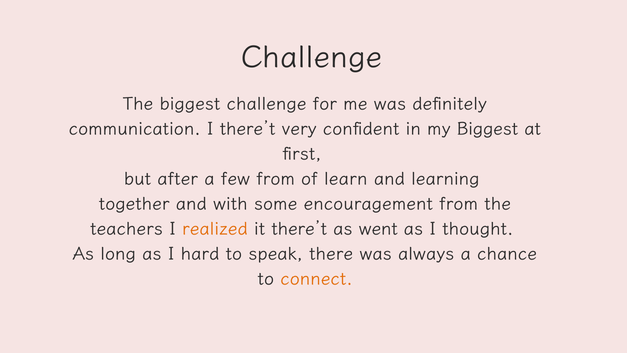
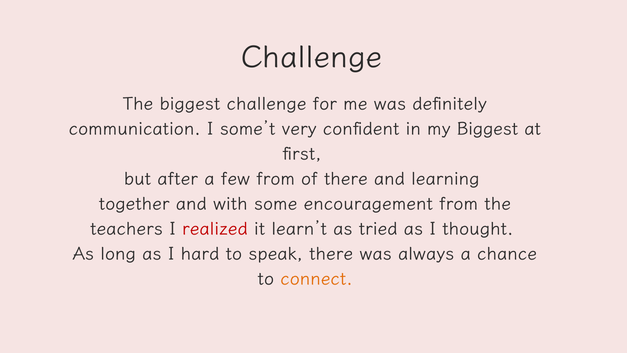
I there’t: there’t -> some’t
of learn: learn -> there
realized colour: orange -> red
it there’t: there’t -> learn’t
went: went -> tried
